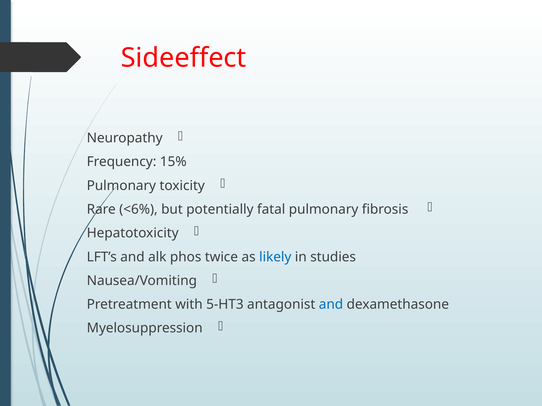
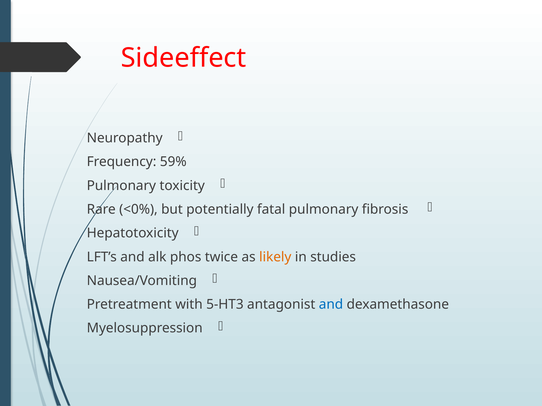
15%: 15% -> 59%
<6%: <6% -> <0%
likely colour: blue -> orange
